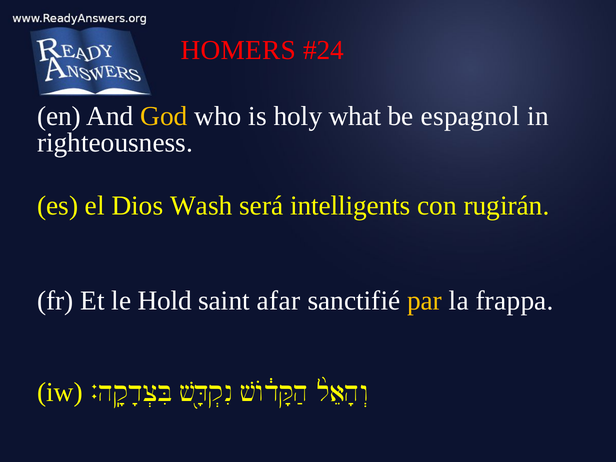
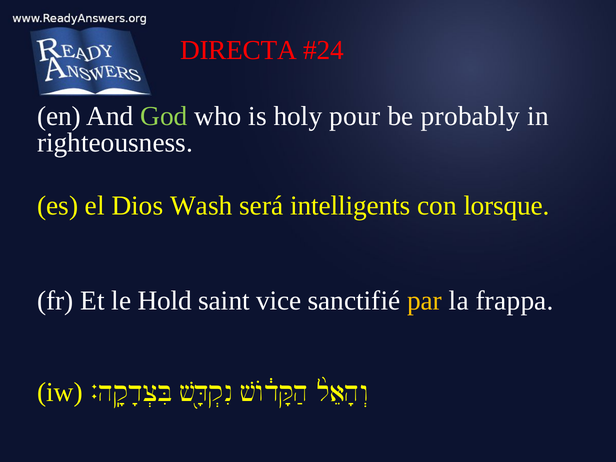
HOMERS: HOMERS -> DIRECTA
God colour: yellow -> light green
what: what -> pour
espagnol: espagnol -> probably
rugirán: rugirán -> lorsque
afar: afar -> vice
